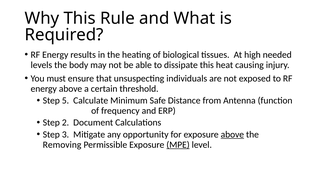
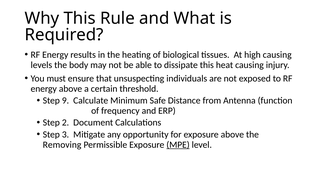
high needed: needed -> causing
5: 5 -> 9
above at (232, 134) underline: present -> none
